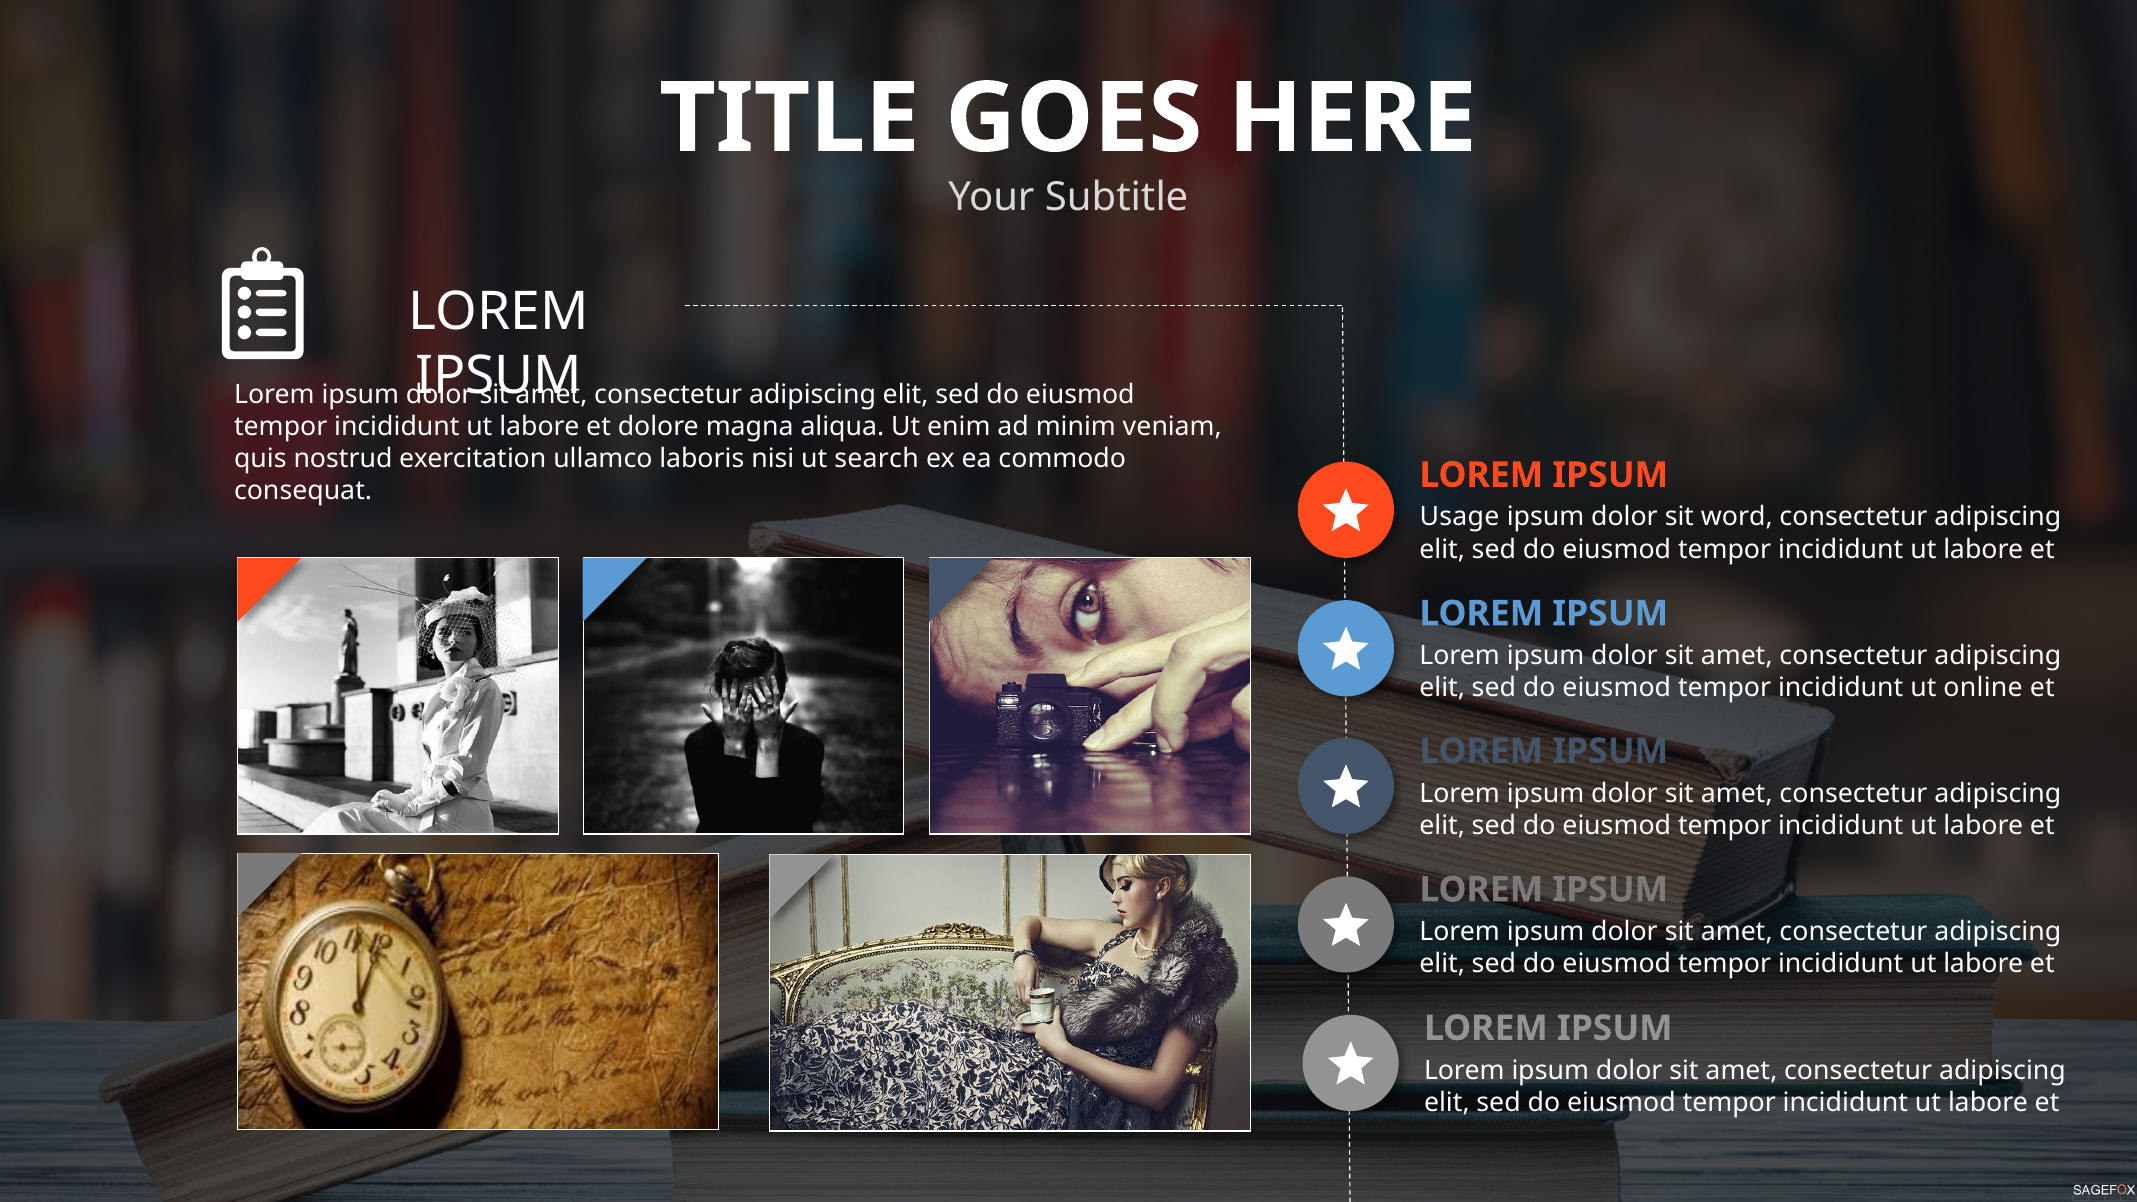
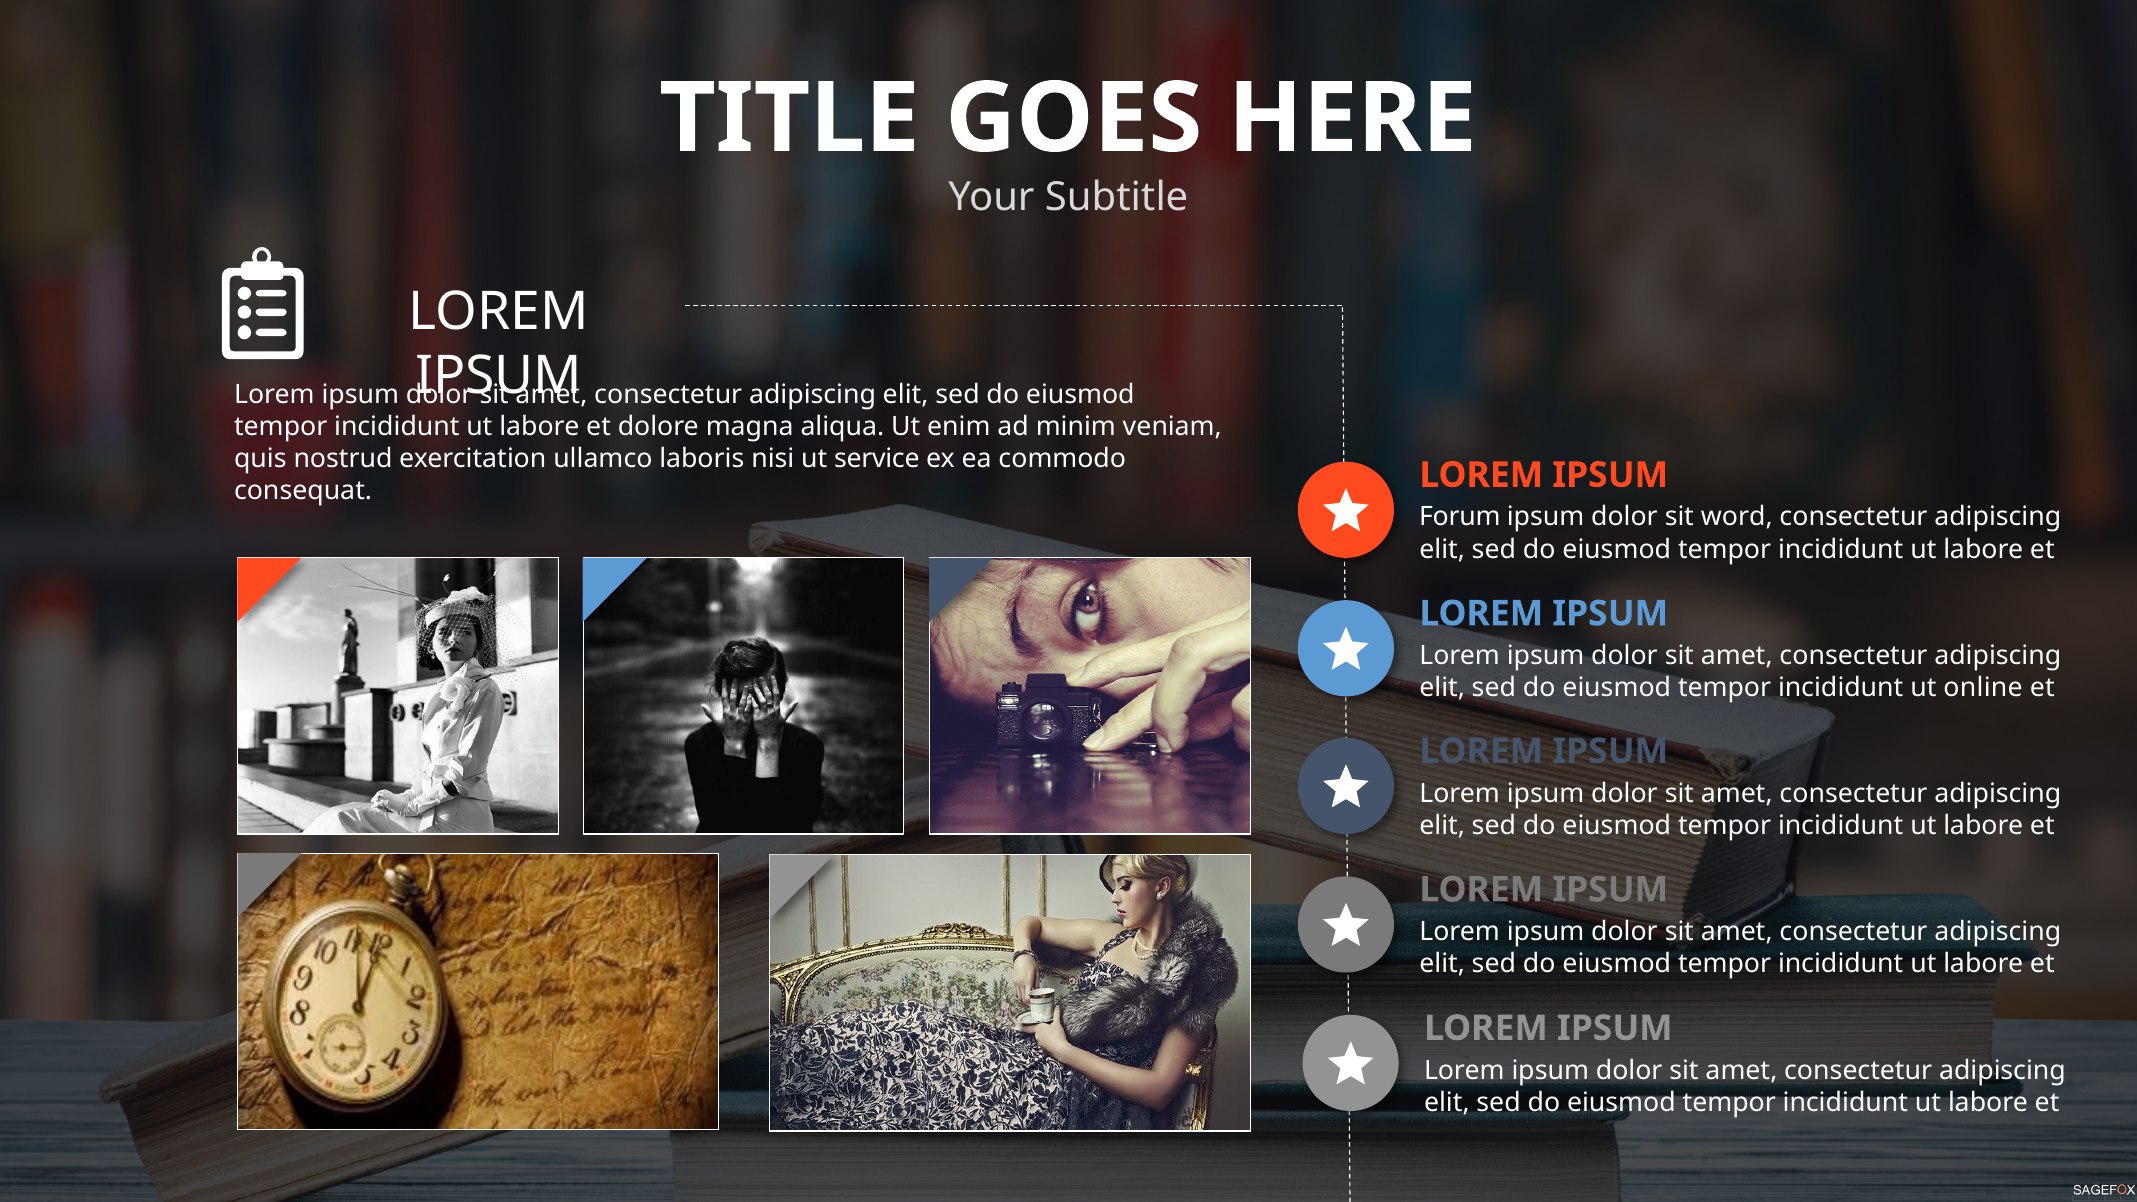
search: search -> service
Usage: Usage -> Forum
